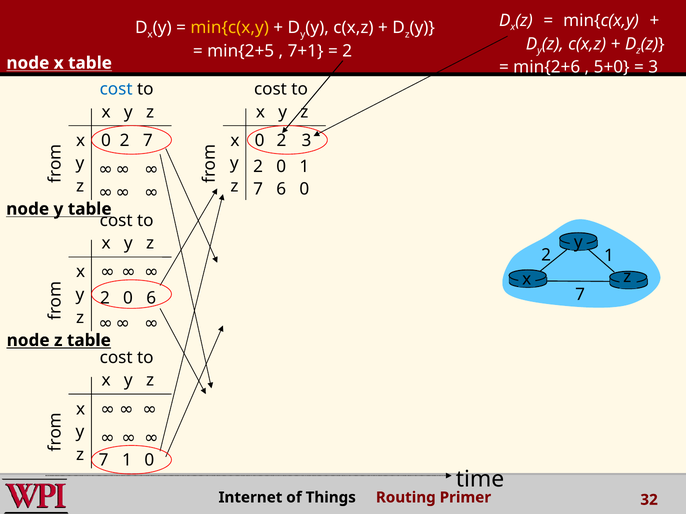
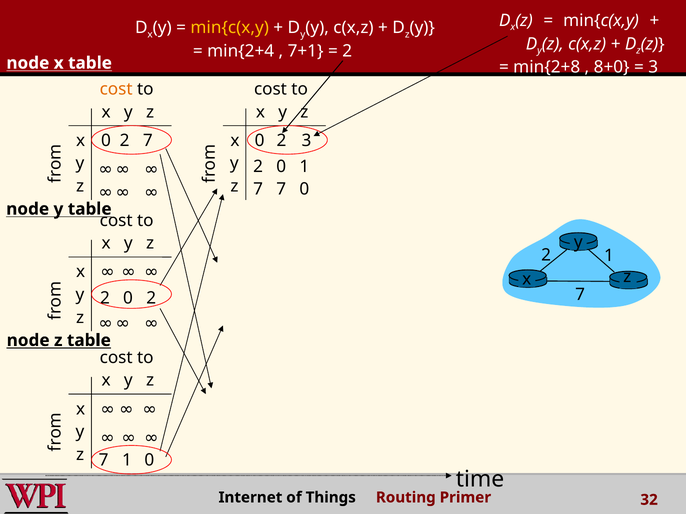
min{2+5: min{2+5 -> min{2+4
min{2+6: min{2+6 -> min{2+8
5+0: 5+0 -> 8+0
cost at (116, 89) colour: blue -> orange
7 6: 6 -> 7
2 0 6: 6 -> 2
